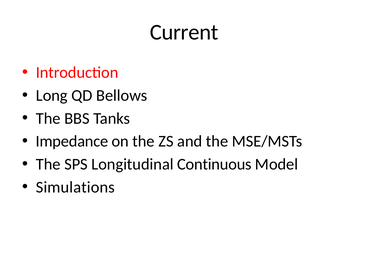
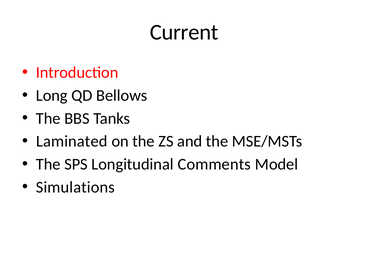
Impedance: Impedance -> Laminated
Continuous: Continuous -> Comments
